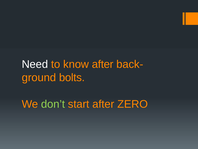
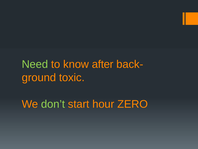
Need colour: white -> light green
bolts: bolts -> toxic
start after: after -> hour
